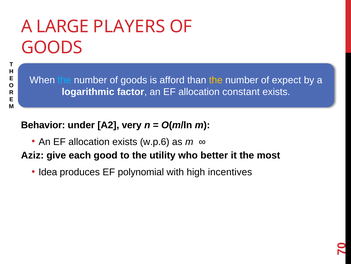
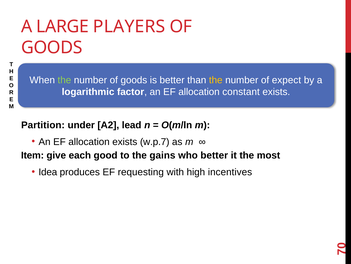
the at (64, 80) colour: light blue -> light green
is afford: afford -> better
Behavior: Behavior -> Partition
very: very -> lead
w.p.6: w.p.6 -> w.p.7
Aziz: Aziz -> Item
utility: utility -> gains
polynomial: polynomial -> requesting
